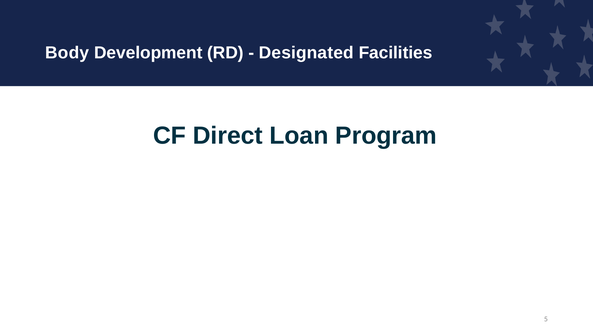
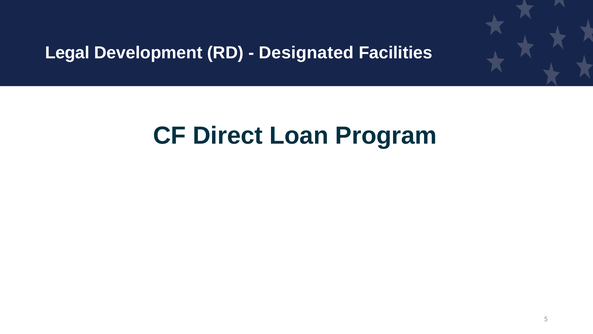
Body: Body -> Legal
